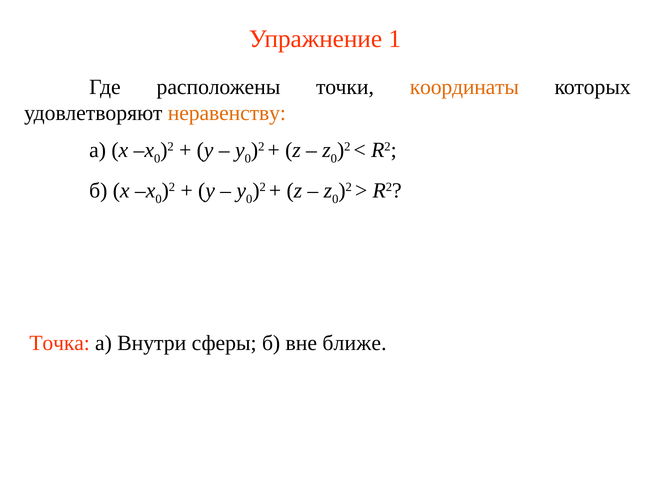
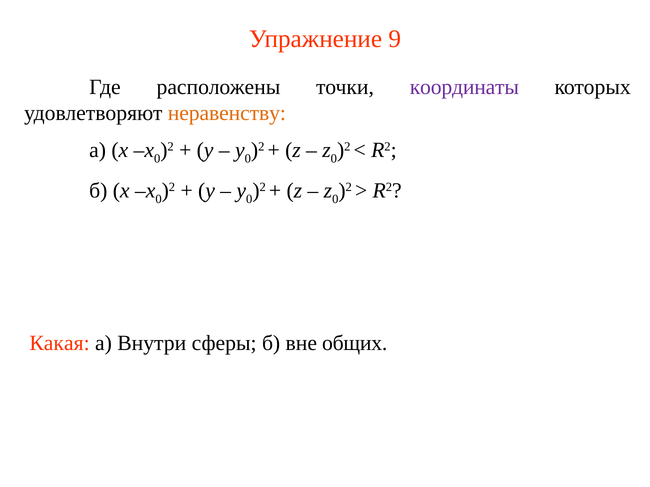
1: 1 -> 9
координаты colour: orange -> purple
Точка: Точка -> Какая
ближе: ближе -> общих
